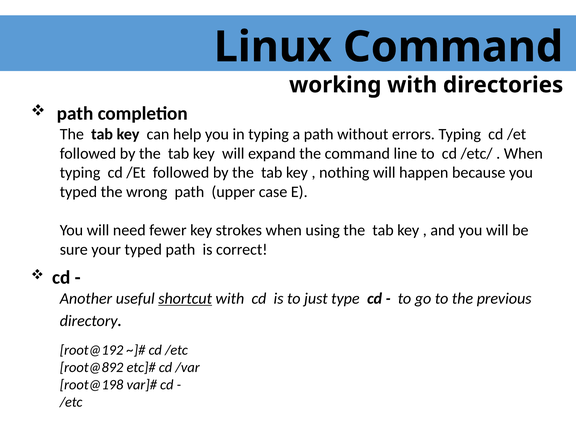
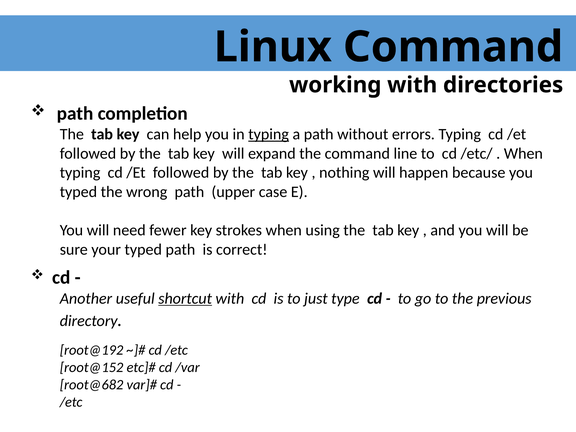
typing at (269, 134) underline: none -> present
root@892: root@892 -> root@152
root@198: root@198 -> root@682
